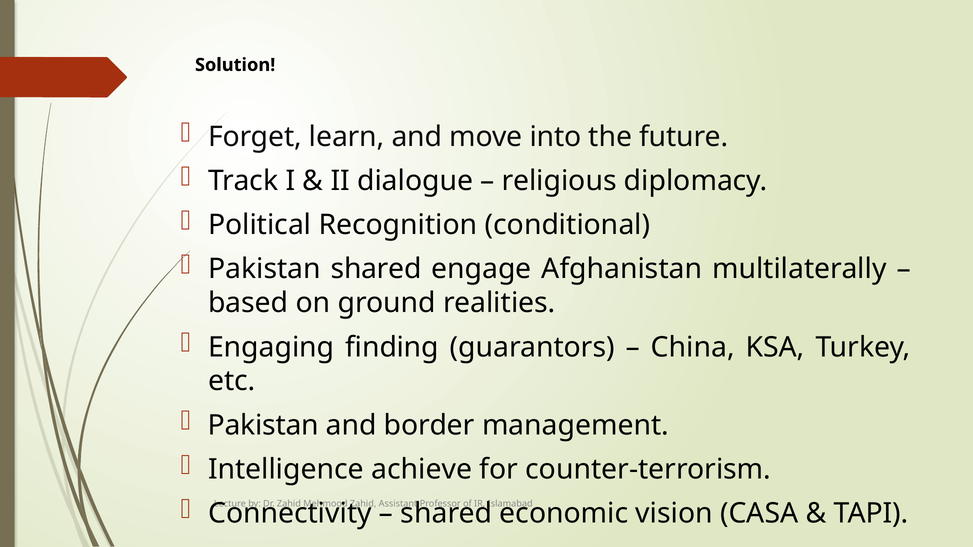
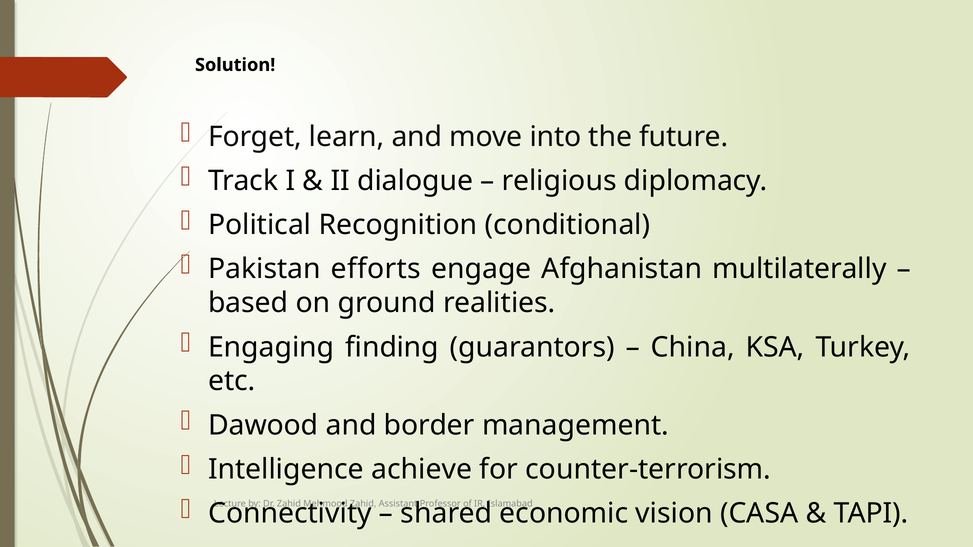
Pakistan shared: shared -> efforts
Pakistan at (263, 425): Pakistan -> Dawood
